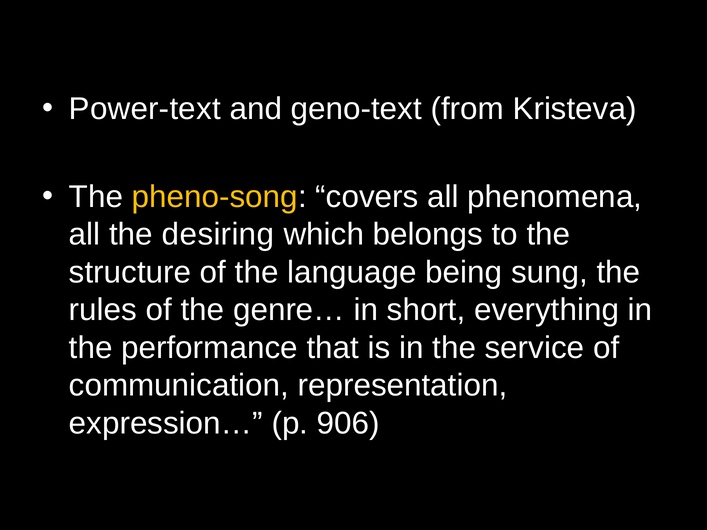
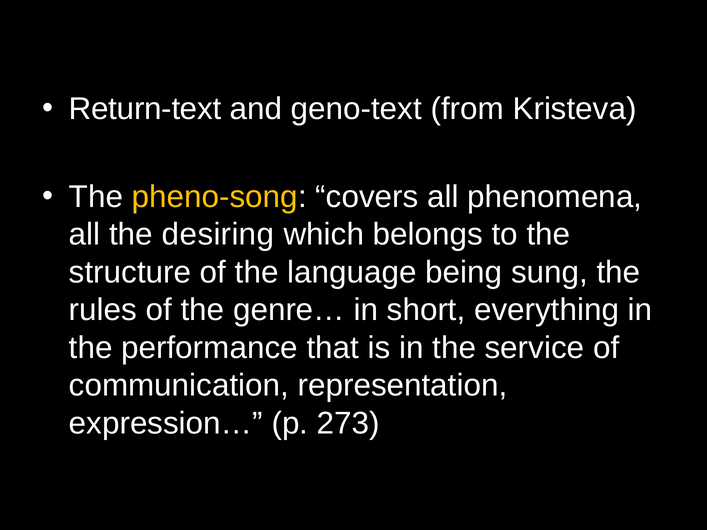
Power-text: Power-text -> Return-text
906: 906 -> 273
